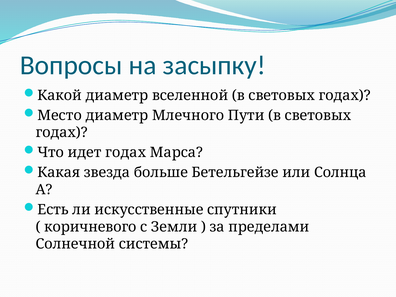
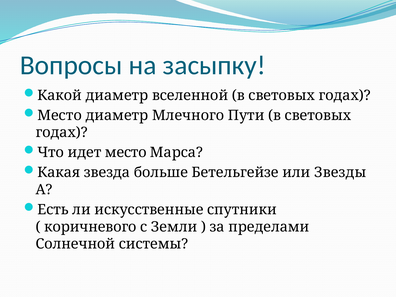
идет годах: годах -> место
Солнца: Солнца -> Звезды
